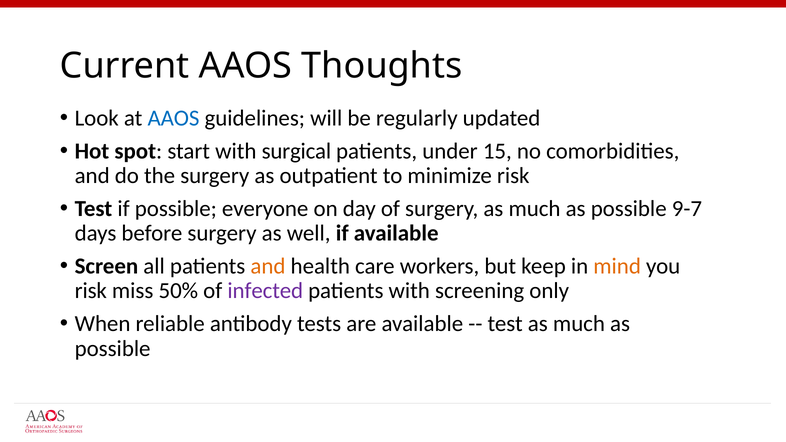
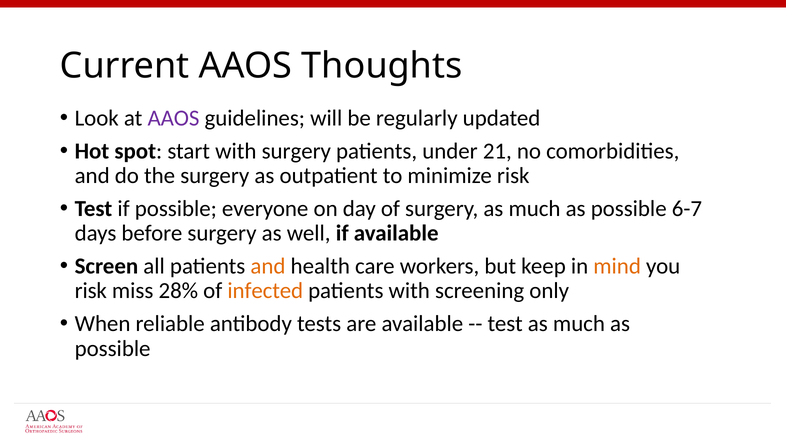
AAOS at (173, 118) colour: blue -> purple
with surgical: surgical -> surgery
15: 15 -> 21
9-7: 9-7 -> 6-7
50%: 50% -> 28%
infected colour: purple -> orange
